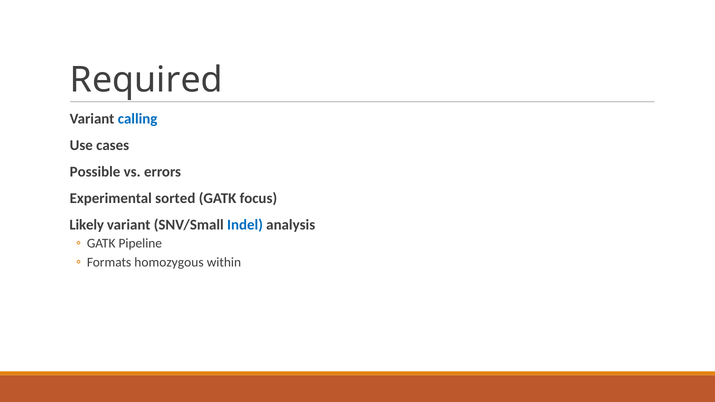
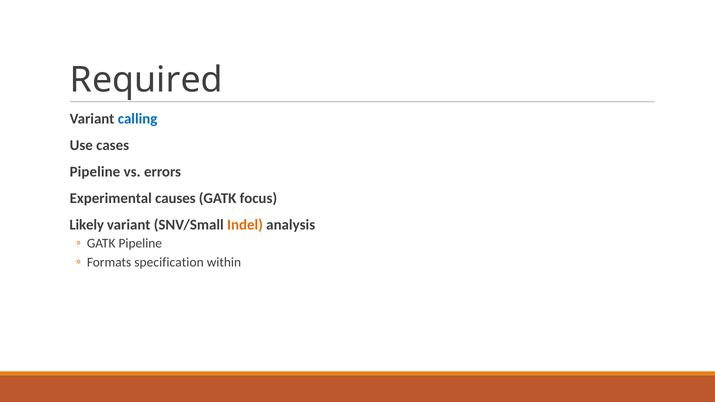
Possible at (95, 172): Possible -> Pipeline
sorted: sorted -> causes
Indel colour: blue -> orange
homozygous: homozygous -> specification
